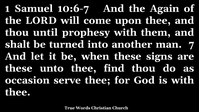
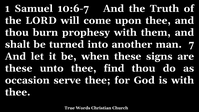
Again: Again -> Truth
until: until -> burn
